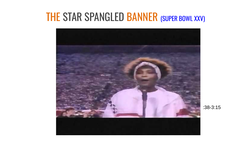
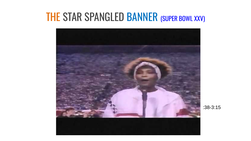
BANNER colour: orange -> blue
